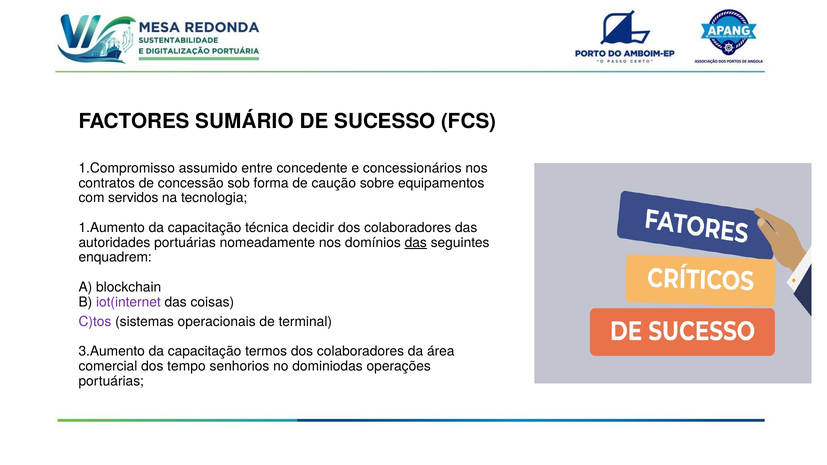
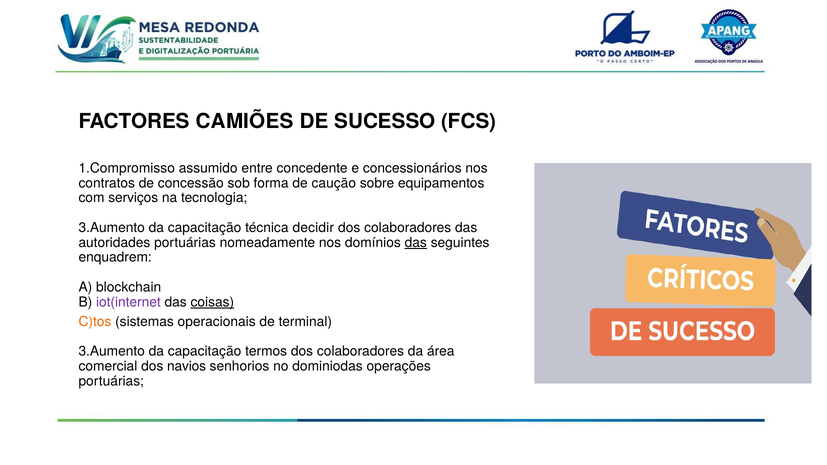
SUMÁRIO: SUMÁRIO -> CAMIÕES
servidos: servidos -> serviços
1.Aumento at (112, 228): 1.Aumento -> 3.Aumento
coisas underline: none -> present
C)tos colour: purple -> orange
tempo: tempo -> navios
